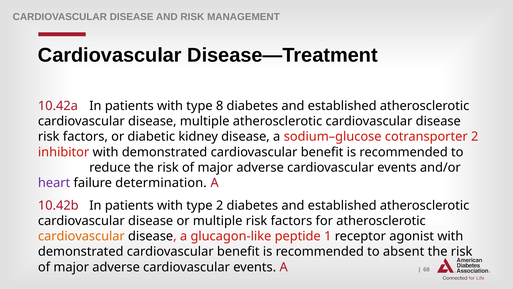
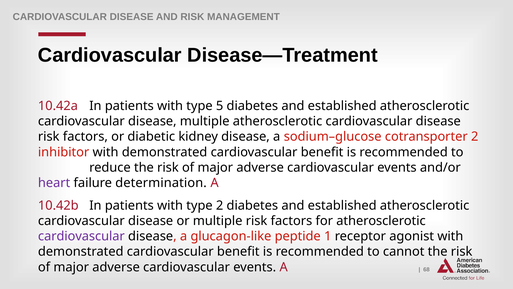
8: 8 -> 5
cardiovascular at (81, 236) colour: orange -> purple
absent: absent -> cannot
